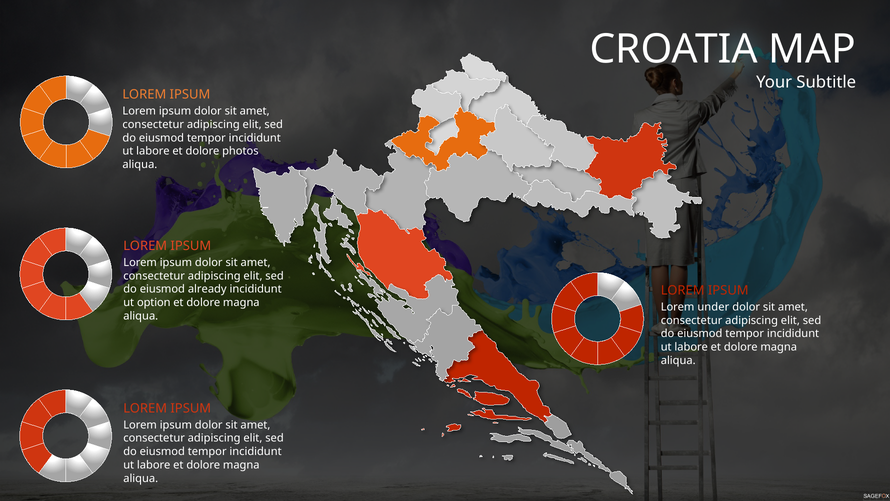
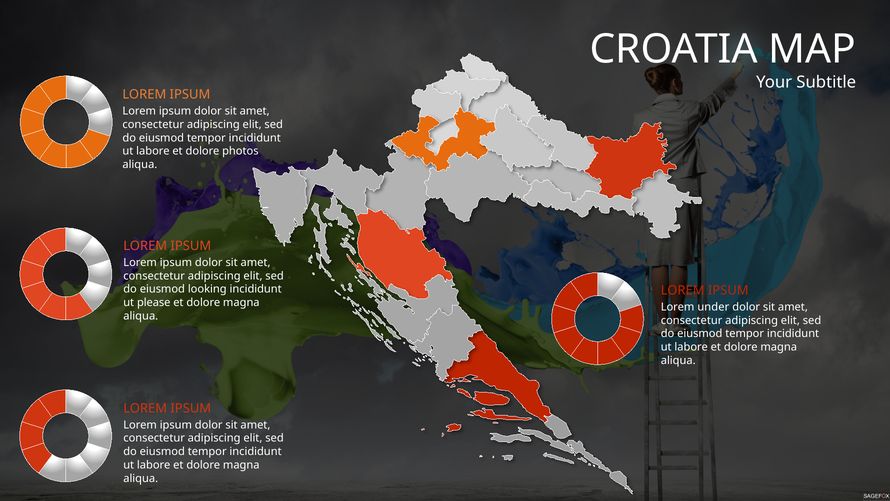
already: already -> looking
option: option -> please
